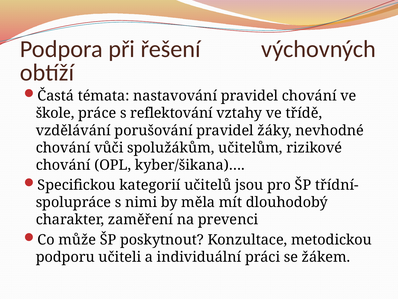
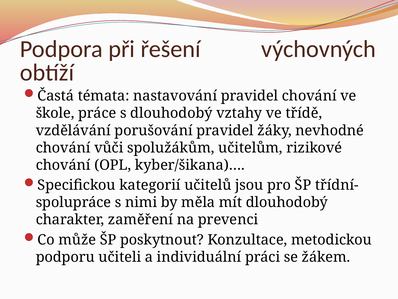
s reflektování: reflektování -> dlouhodobý
